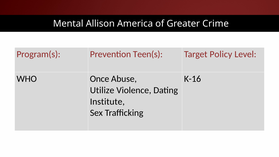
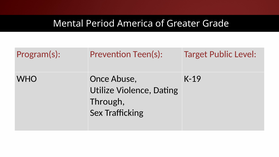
Allison: Allison -> Period
Crime: Crime -> Grade
Policy: Policy -> Public
K-16: K-16 -> K-19
Institute: Institute -> Through
